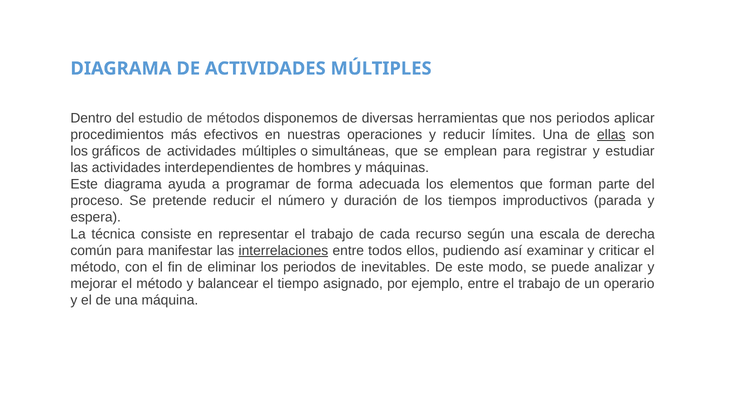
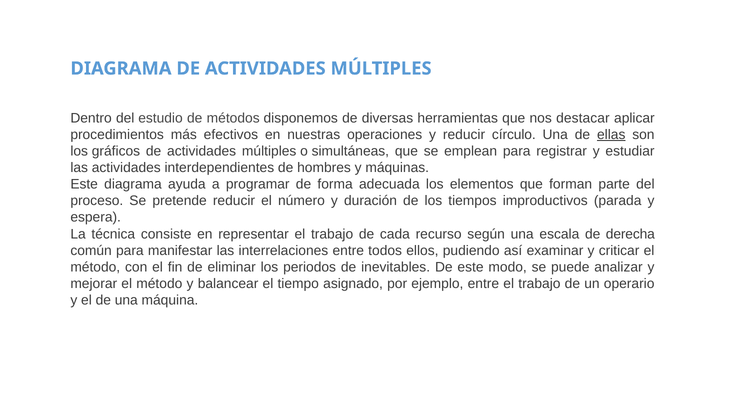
nos periodos: periodos -> destacar
límites: límites -> círculo
interrelaciones underline: present -> none
